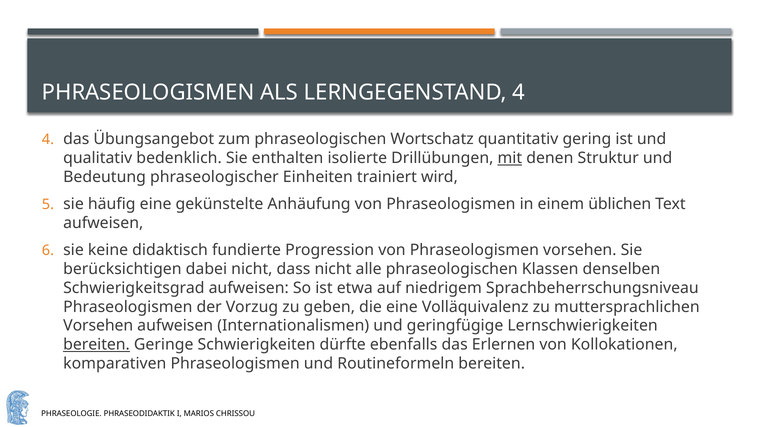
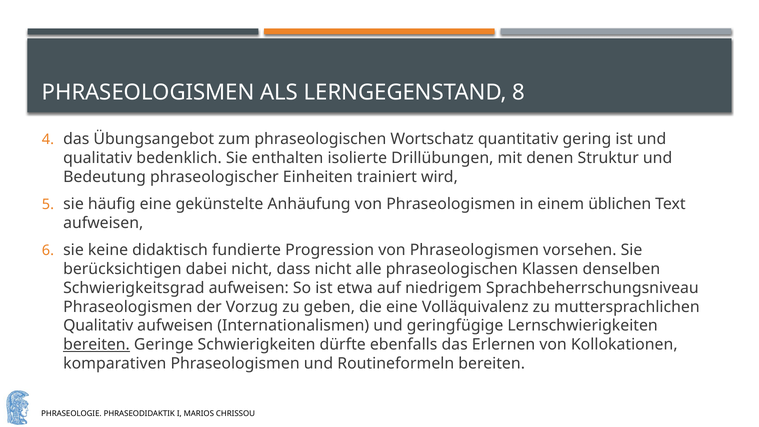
LERNGEGENSTAND 4: 4 -> 8
mit underline: present -> none
Vorsehen at (98, 326): Vorsehen -> Qualitativ
